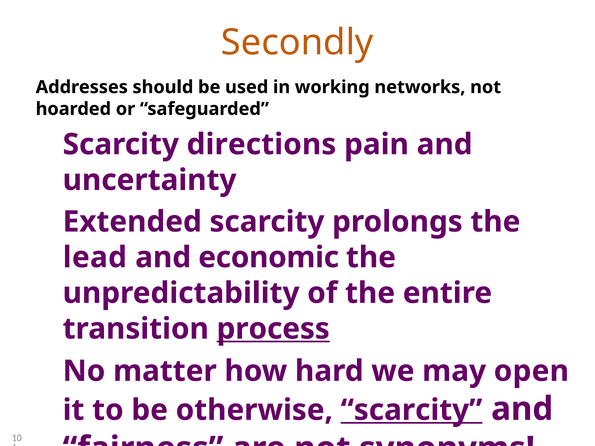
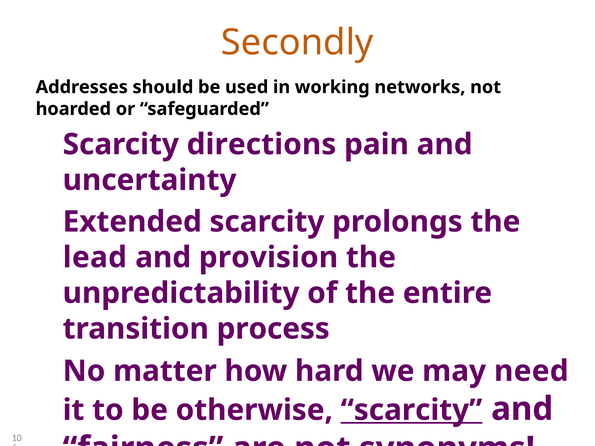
economic: economic -> provision
process underline: present -> none
open: open -> need
